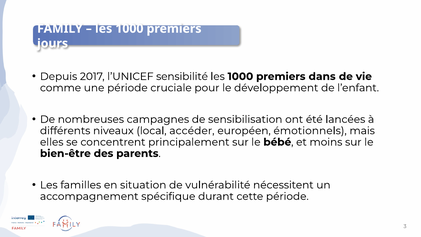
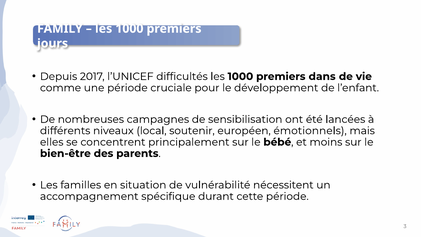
sensibilité: sensibilité -> difficultés
accéder: accéder -> soutenir
